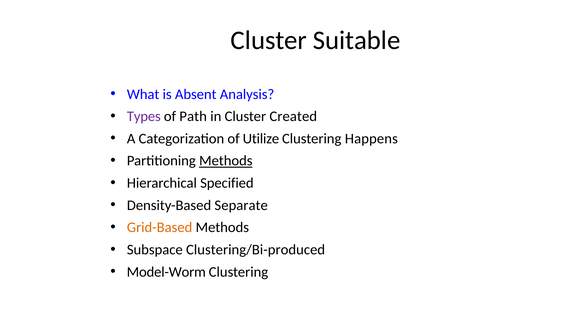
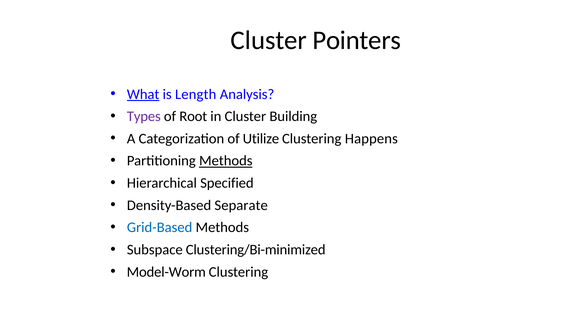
Suitable: Suitable -> Pointers
What underline: none -> present
Absent: Absent -> Length
Path: Path -> Root
Created: Created -> Building
Grid-Based colour: orange -> blue
Clustering/Bi-produced: Clustering/Bi-produced -> Clustering/Bi-minimized
